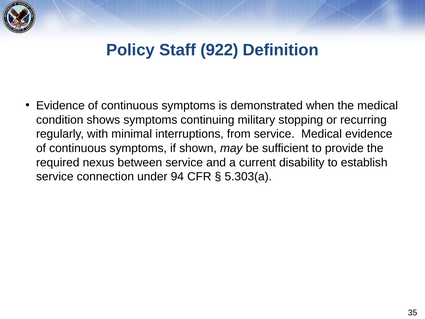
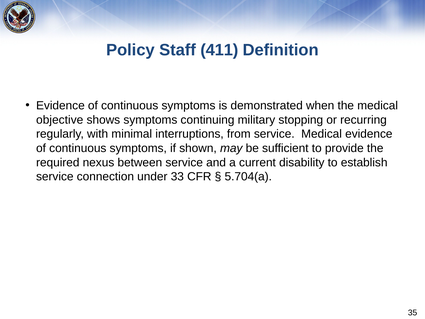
922: 922 -> 411
condition: condition -> objective
94: 94 -> 33
5.303(a: 5.303(a -> 5.704(a
